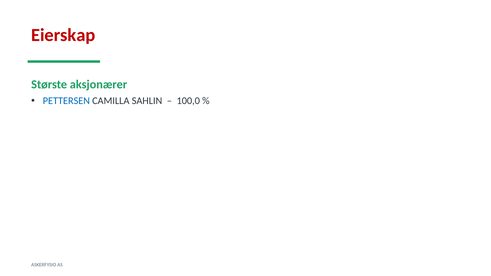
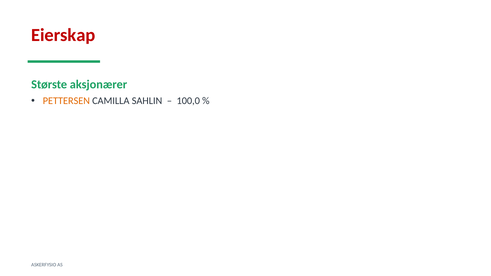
PETTERSEN colour: blue -> orange
